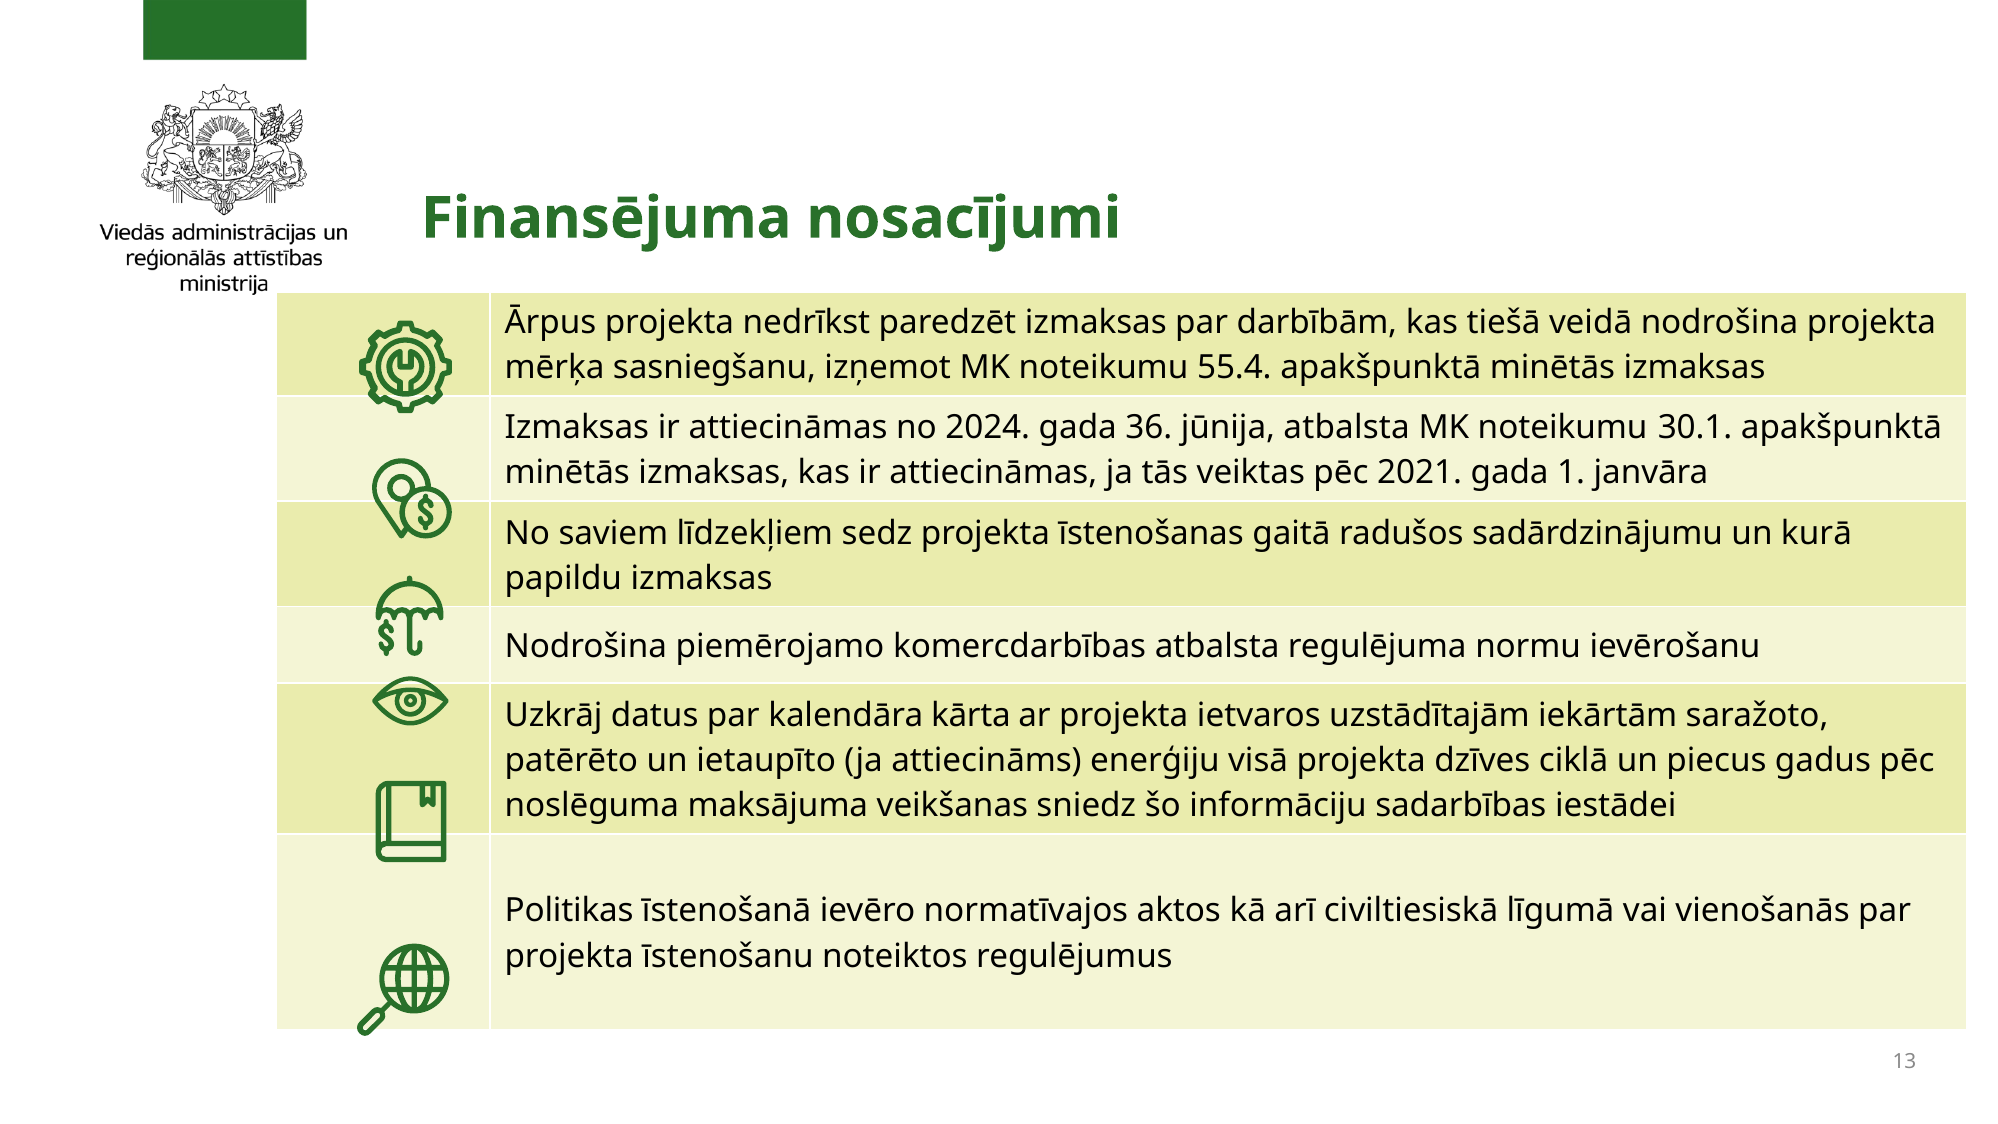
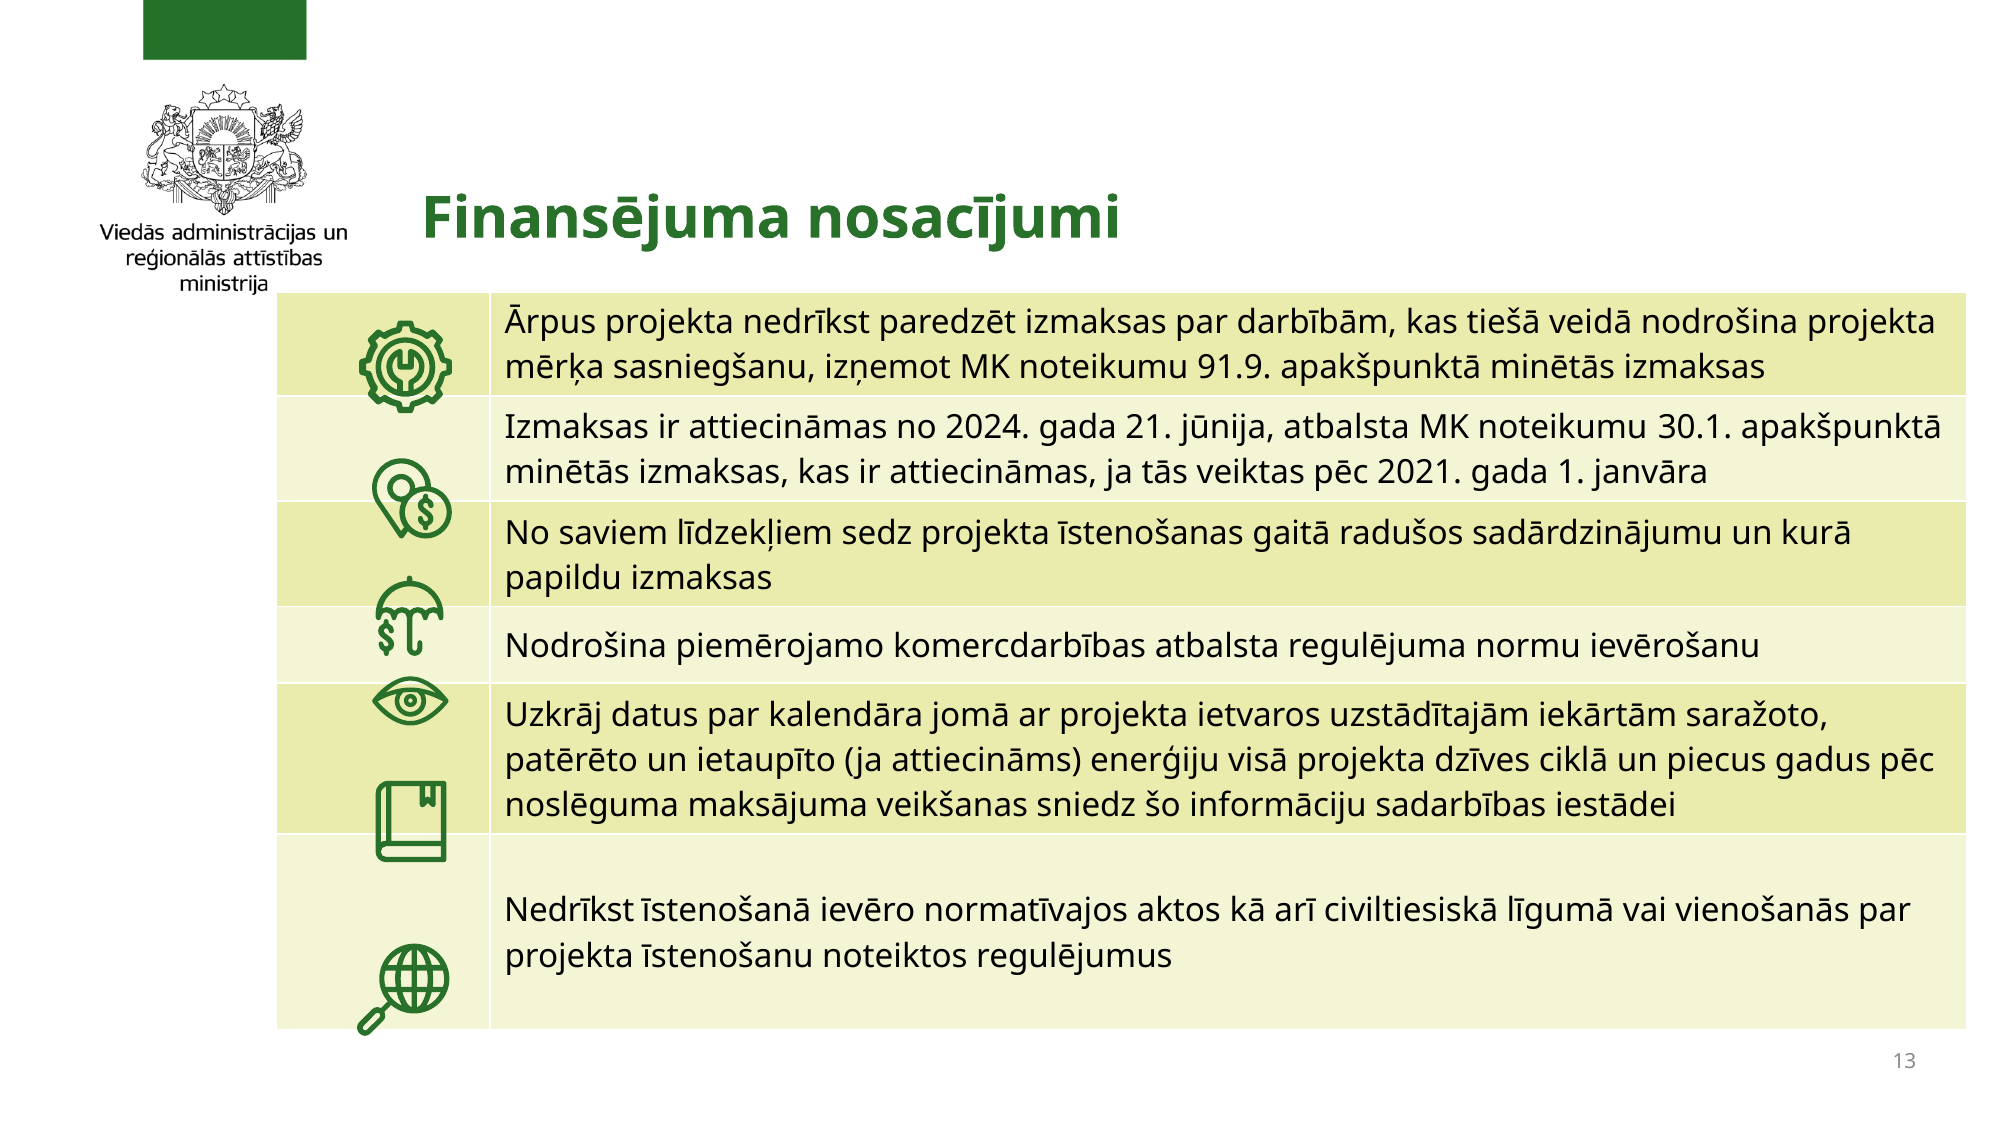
55.4: 55.4 -> 91.9
36: 36 -> 21
kārta: kārta -> jomā
Politikas at (569, 911): Politikas -> Nedrīkst
